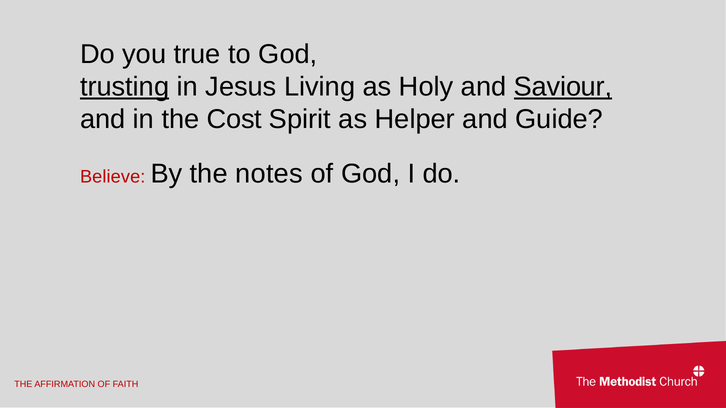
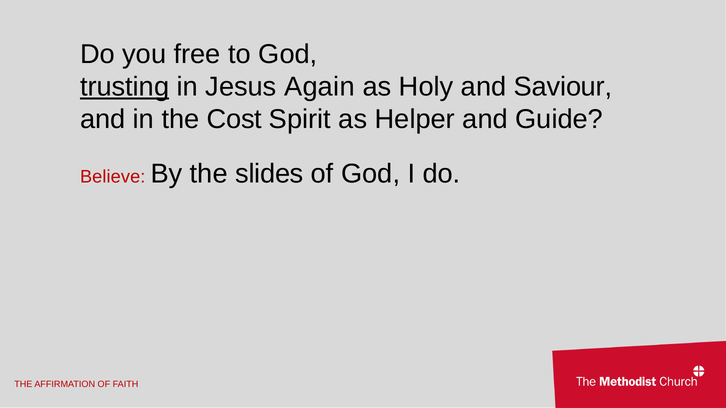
true: true -> free
Living: Living -> Again
Saviour underline: present -> none
notes: notes -> slides
